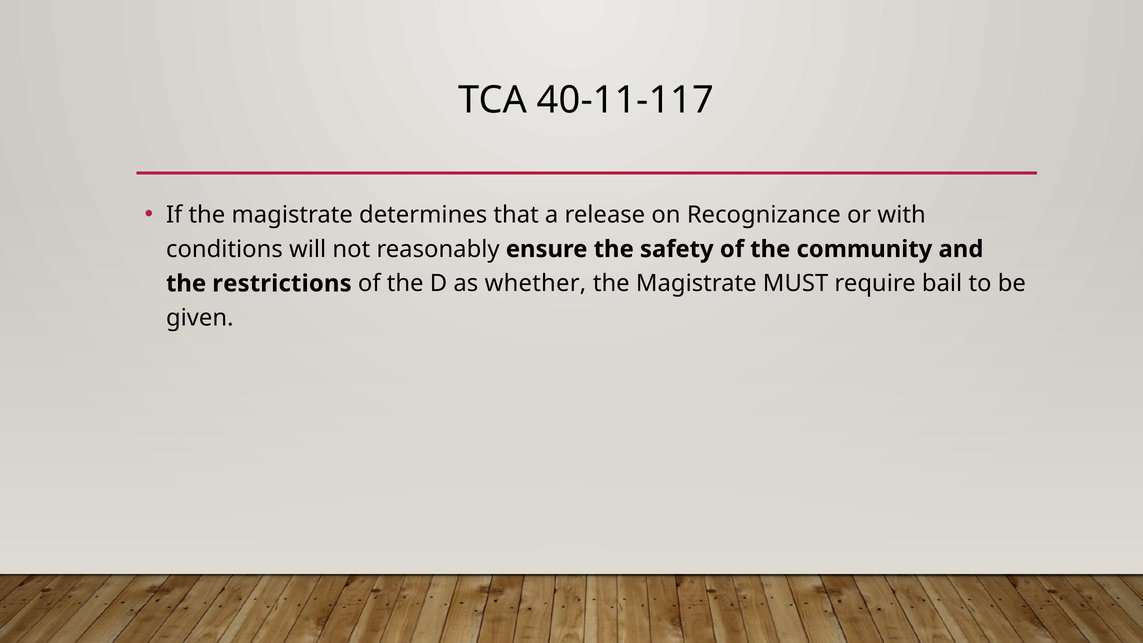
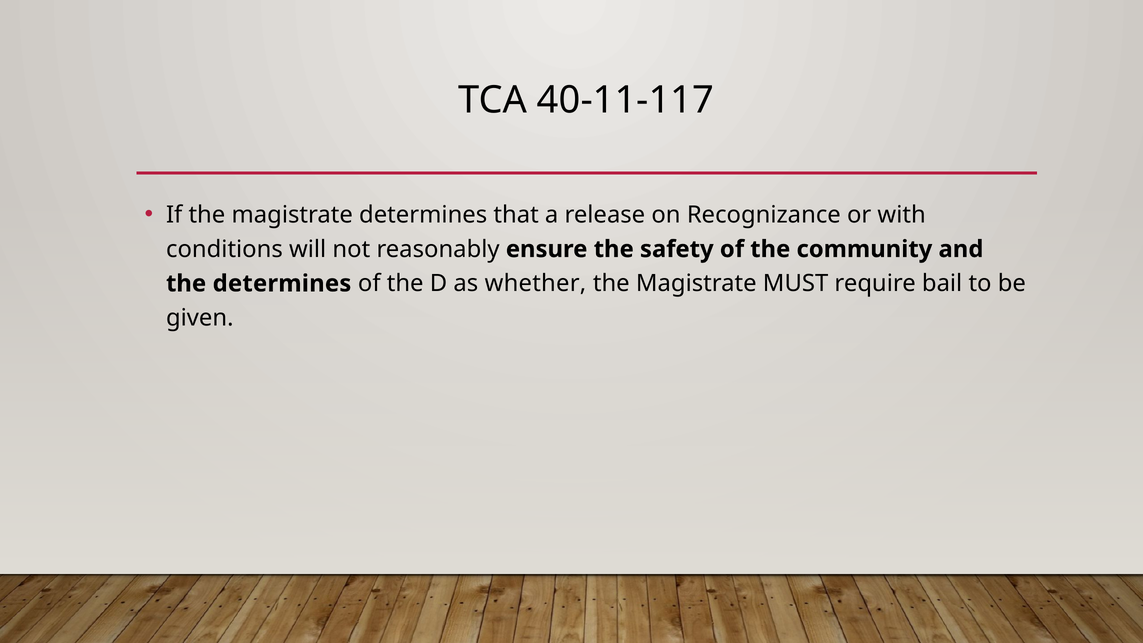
the restrictions: restrictions -> determines
